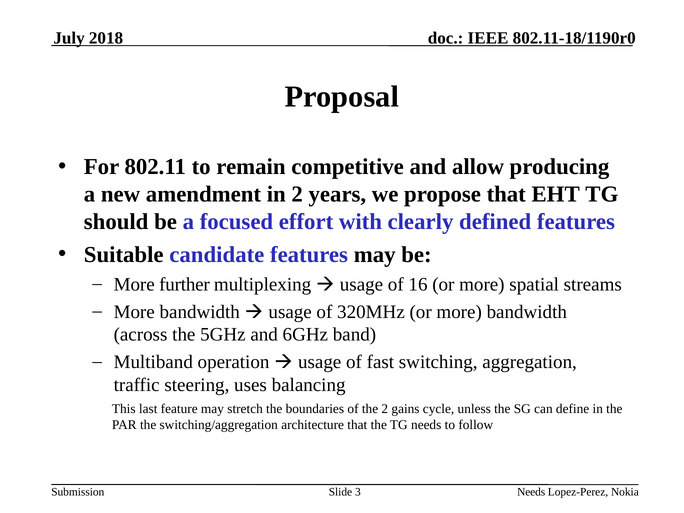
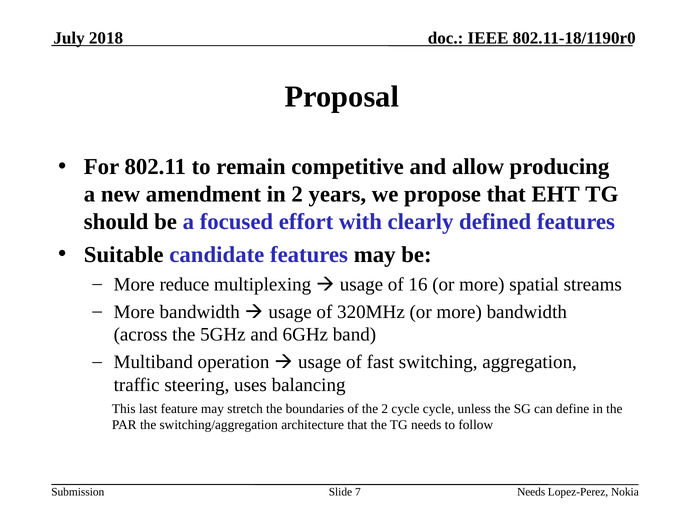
further: further -> reduce
2 gains: gains -> cycle
3: 3 -> 7
